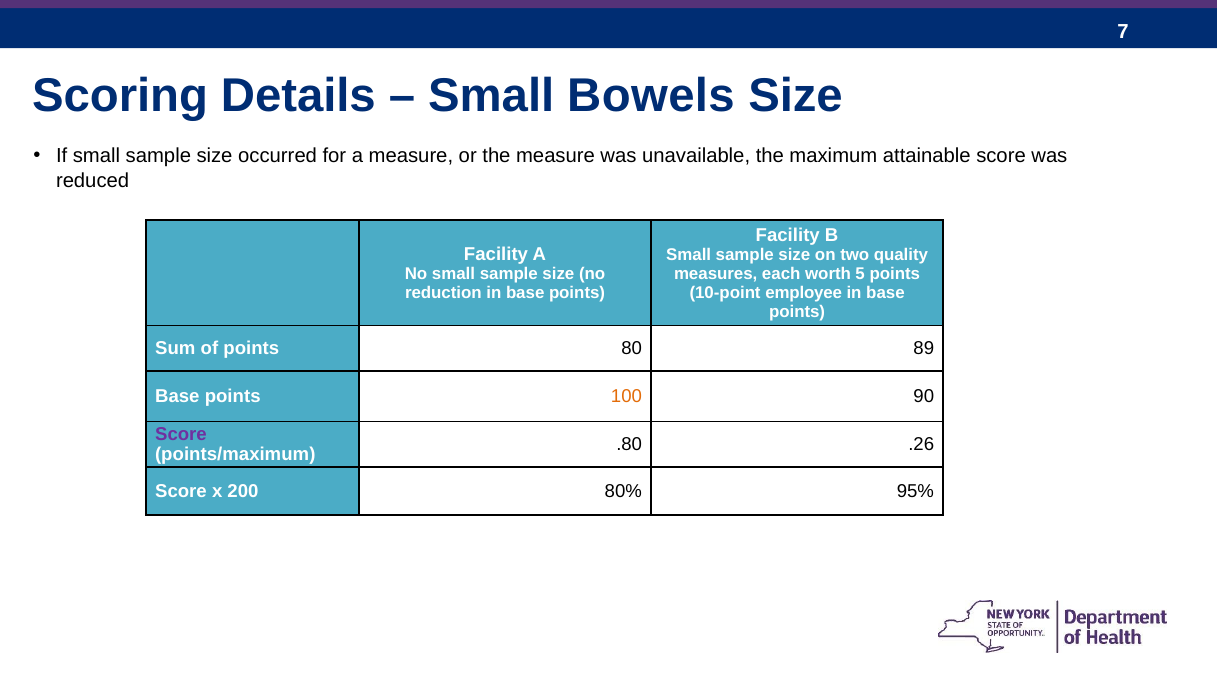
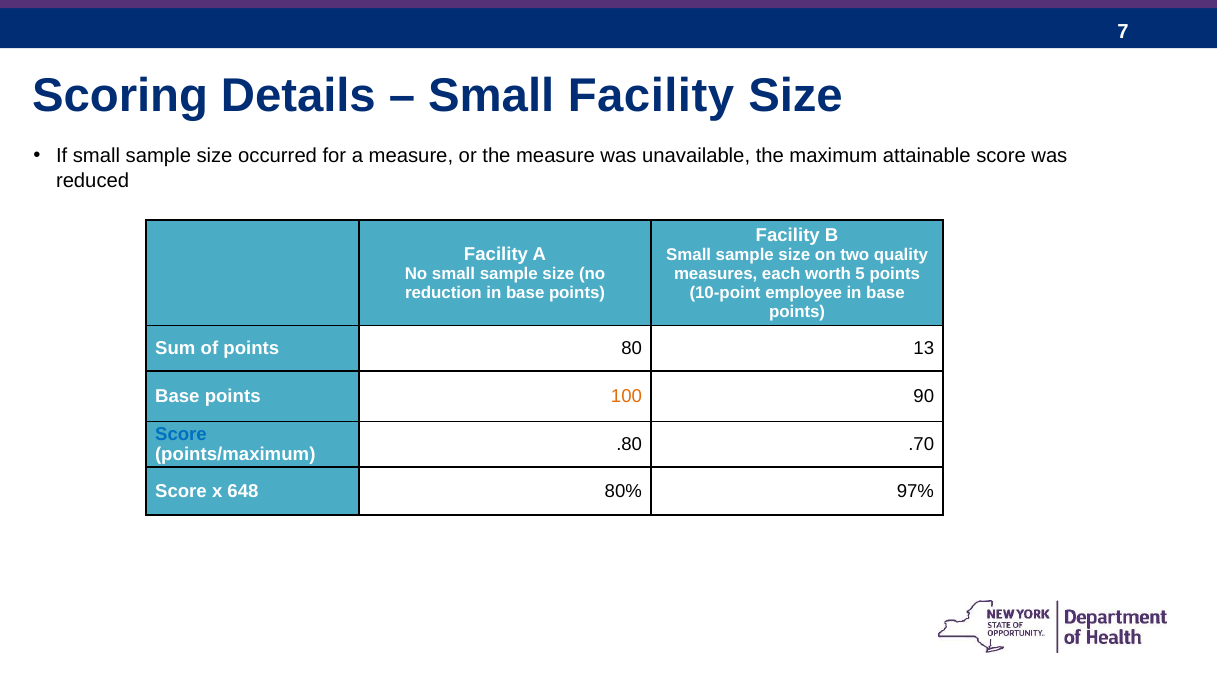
Small Bowels: Bowels -> Facility
89: 89 -> 13
Score at (181, 434) colour: purple -> blue
.26: .26 -> .70
200: 200 -> 648
95%: 95% -> 97%
